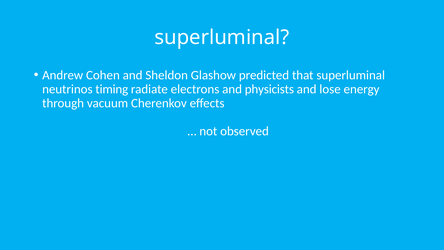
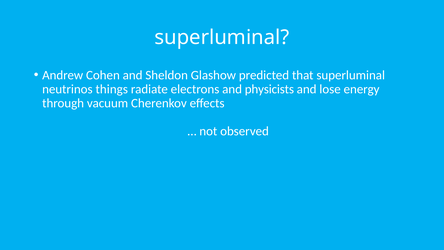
timing: timing -> things
